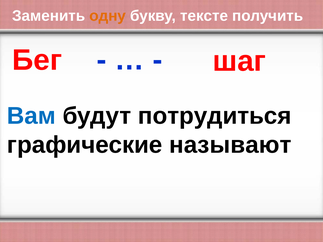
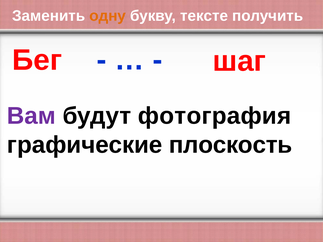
Вам colour: blue -> purple
потрудиться: потрудиться -> фотография
называют: называют -> плоскость
